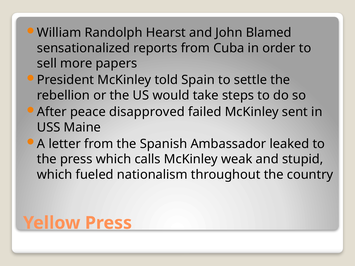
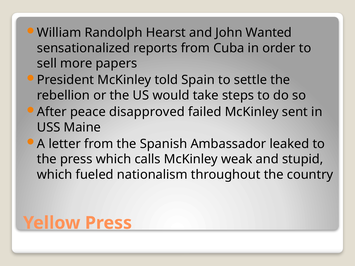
Blamed: Blamed -> Wanted
